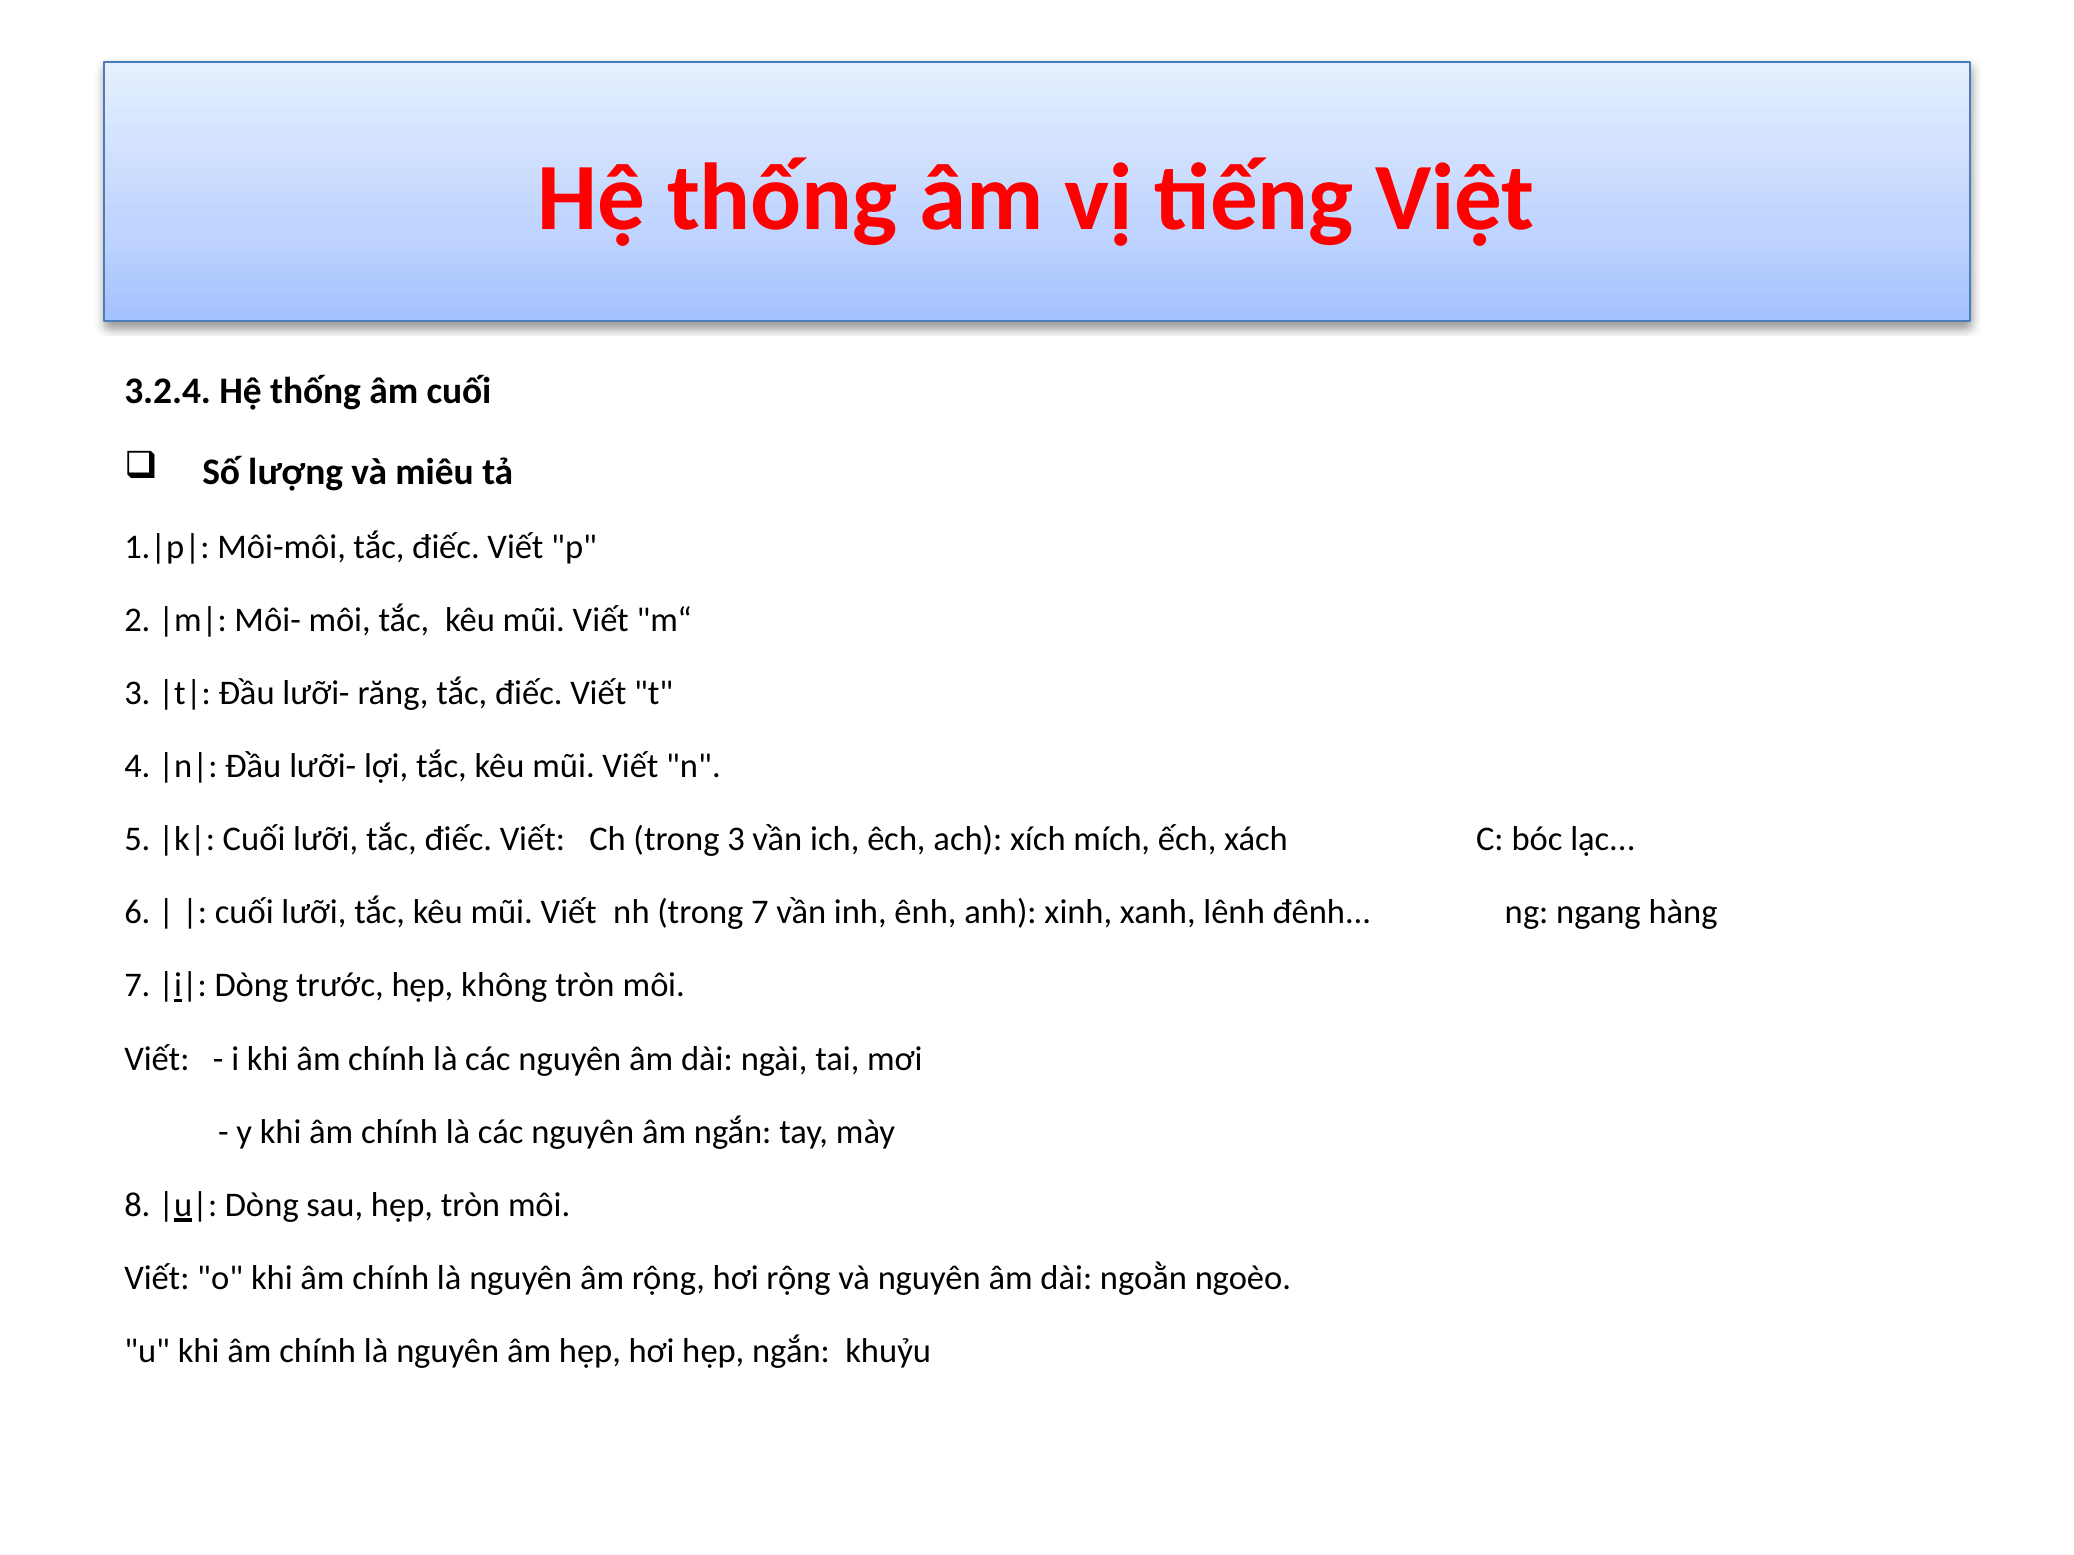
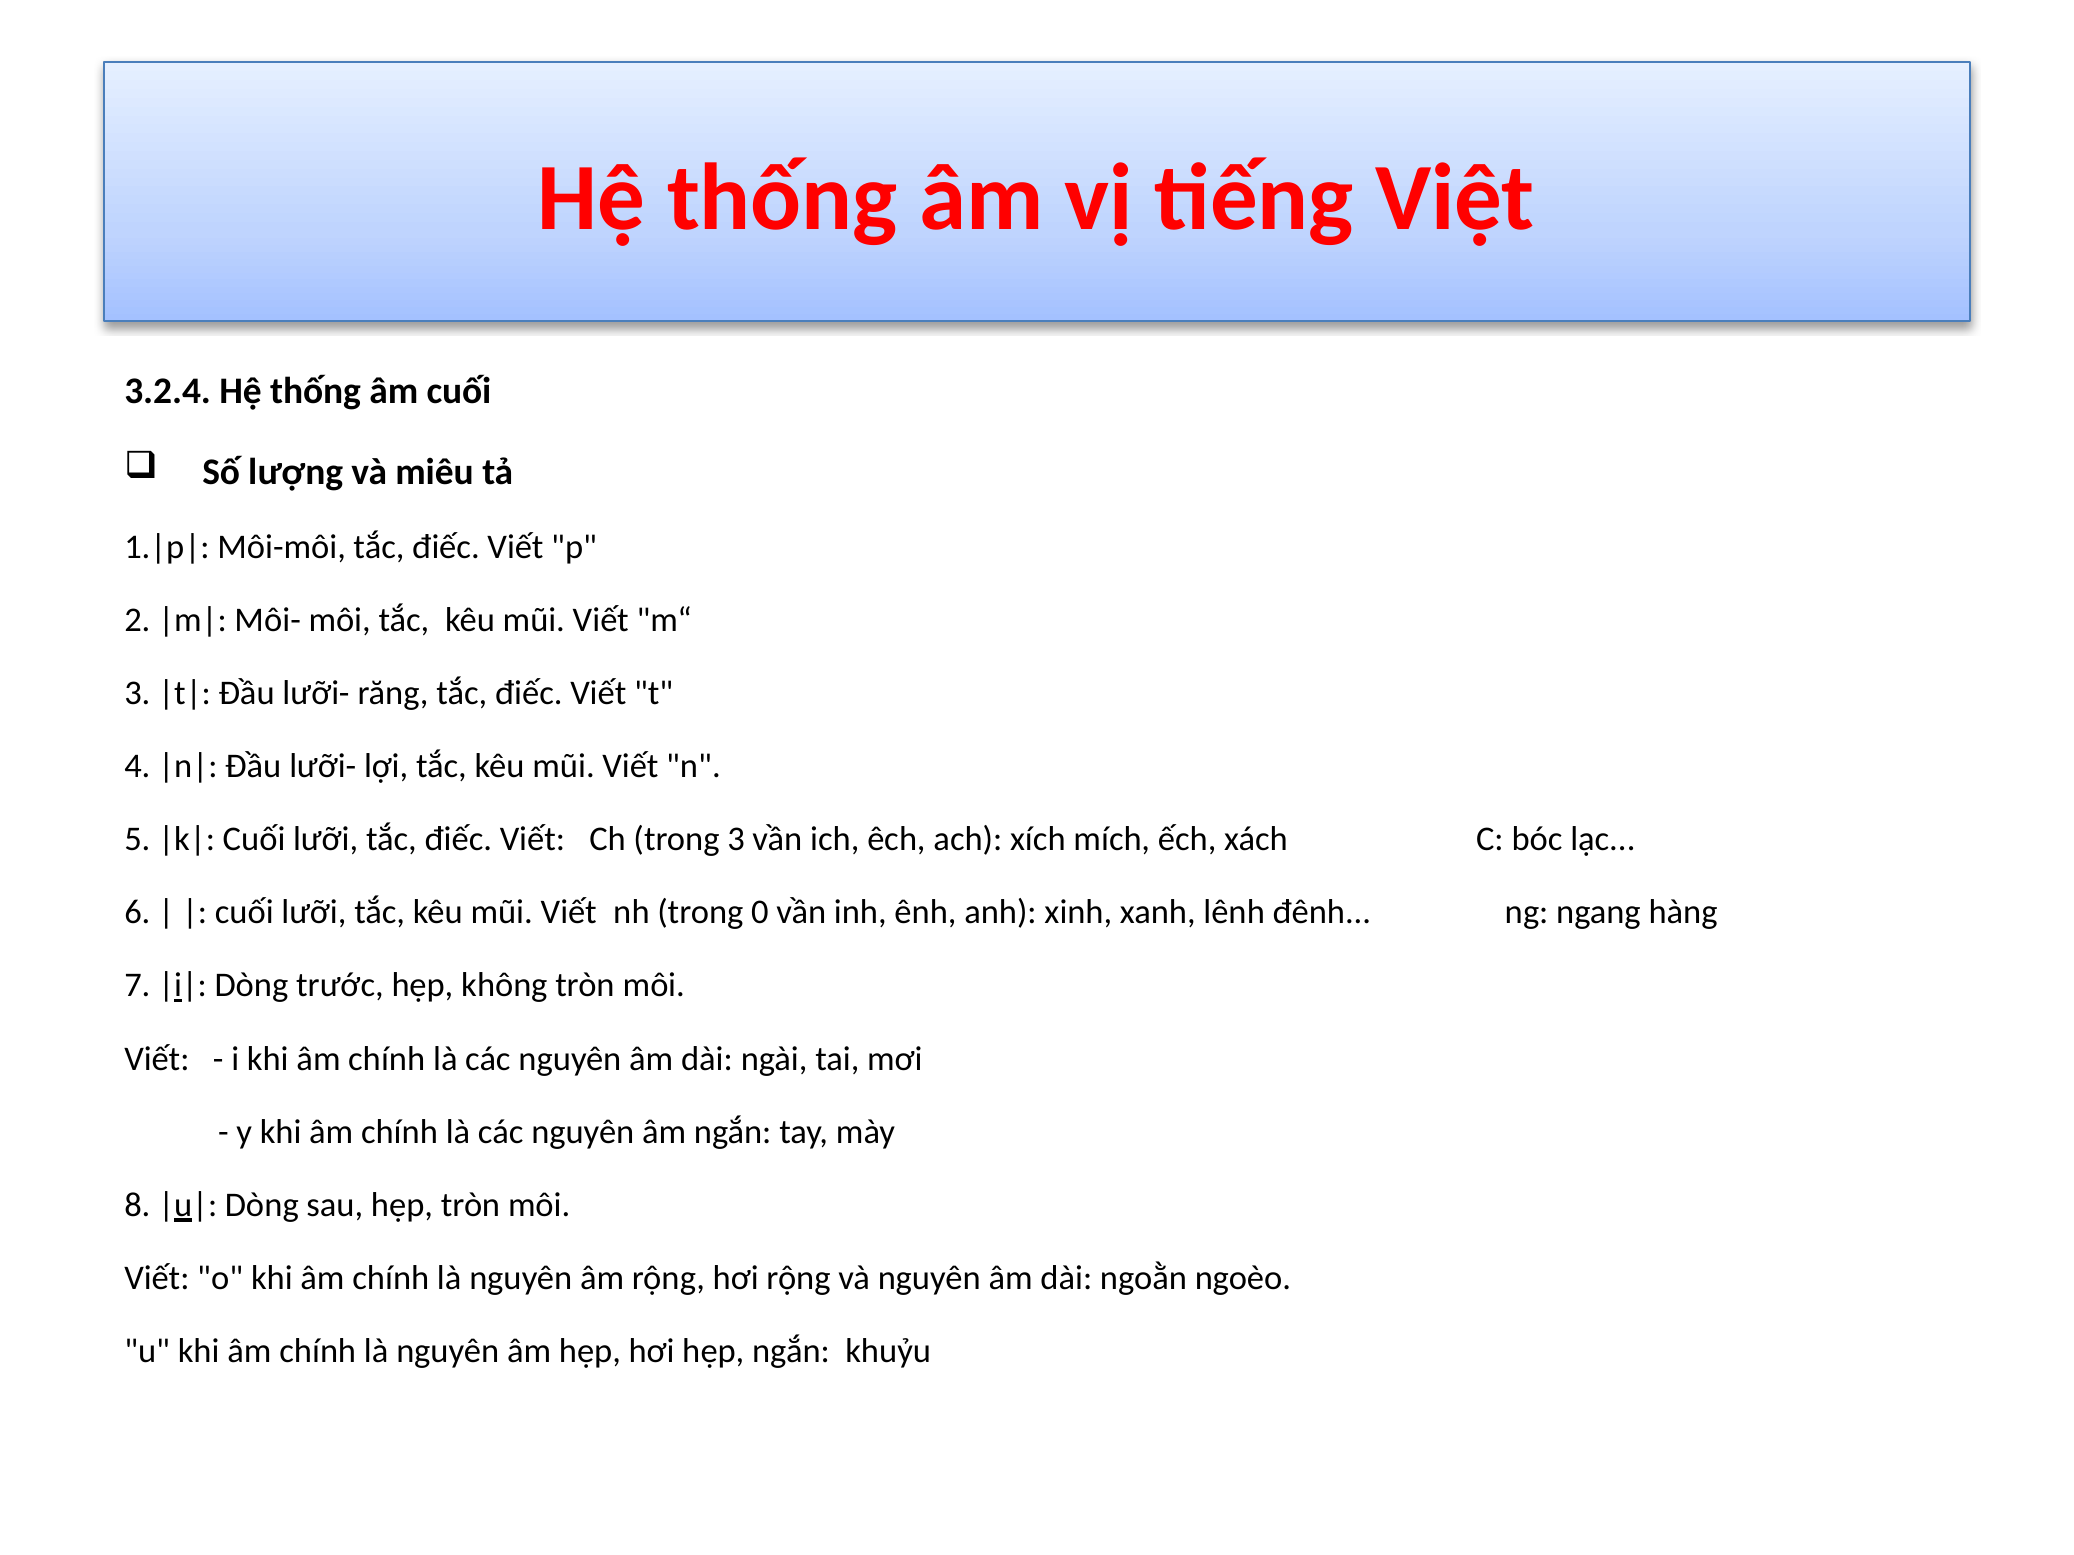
trong 7: 7 -> 0
